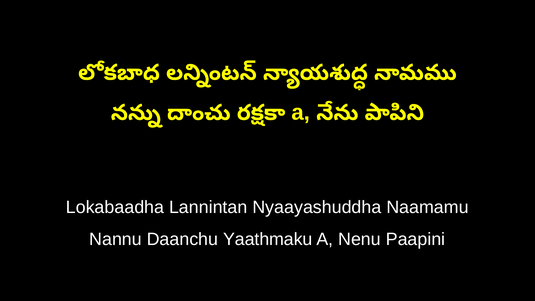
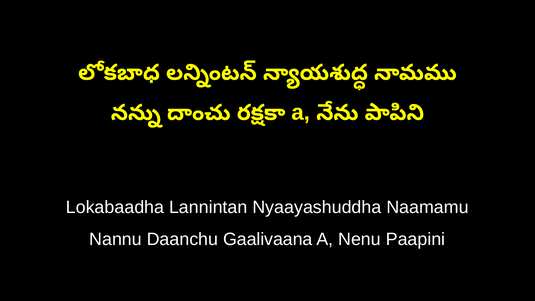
Yaathmaku: Yaathmaku -> Gaalivaana
